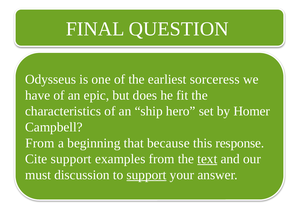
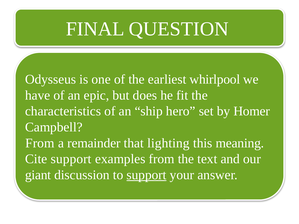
sorceress: sorceress -> whirlpool
beginning: beginning -> remainder
because: because -> lighting
response: response -> meaning
text underline: present -> none
must: must -> giant
